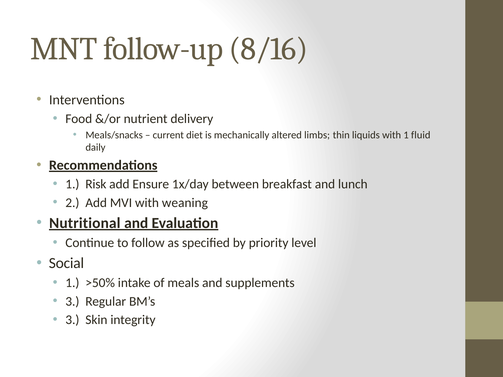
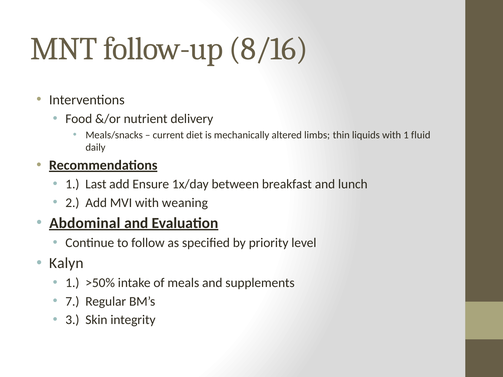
Risk: Risk -> Last
Nutritional: Nutritional -> Abdominal
Social: Social -> Kalyn
3 at (72, 302): 3 -> 7
